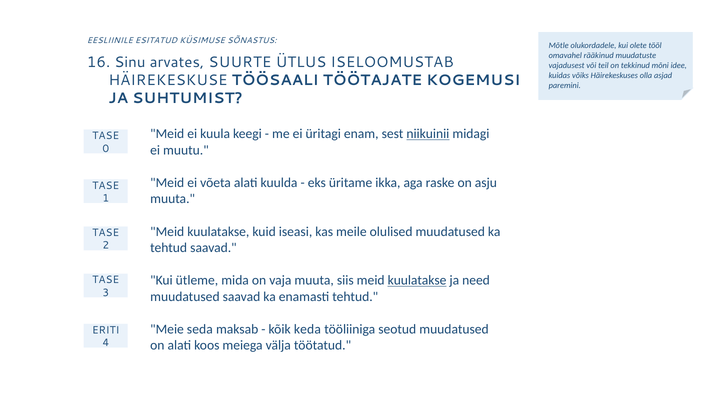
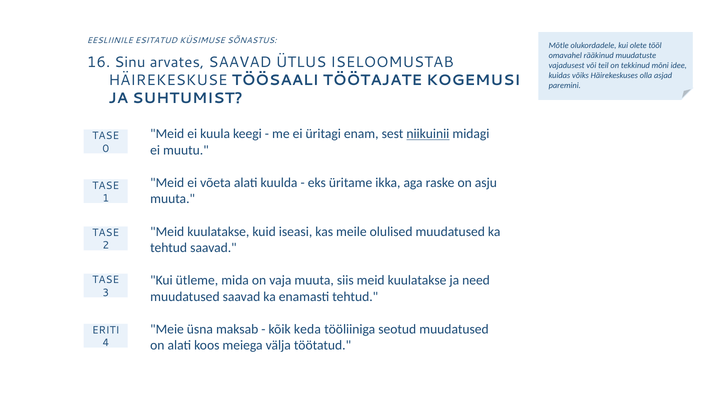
arvates SUURTE: SUURTE -> SAAVAD
kuulatakse at (417, 281) underline: present -> none
seda: seda -> üsna
